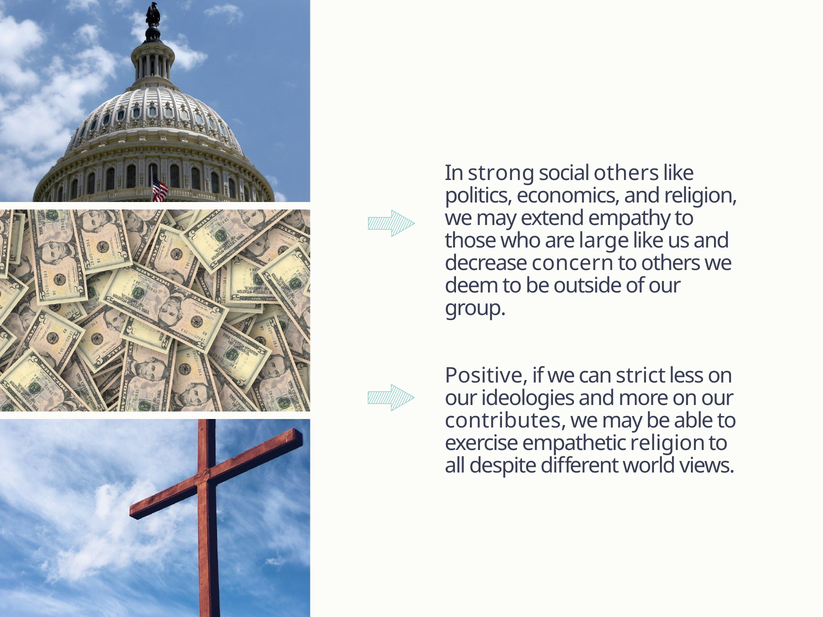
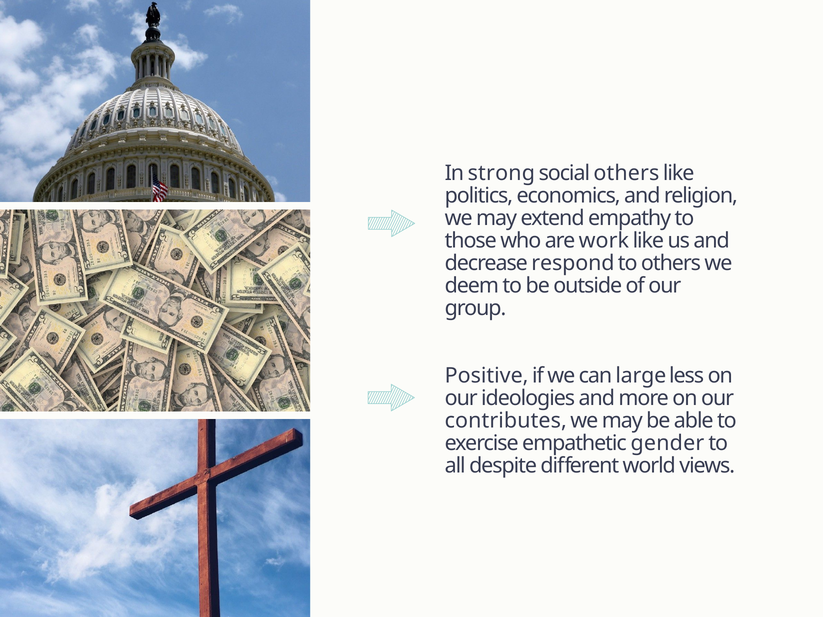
large: large -> work
concern: concern -> respond
strict: strict -> large
empathetic religion: religion -> gender
